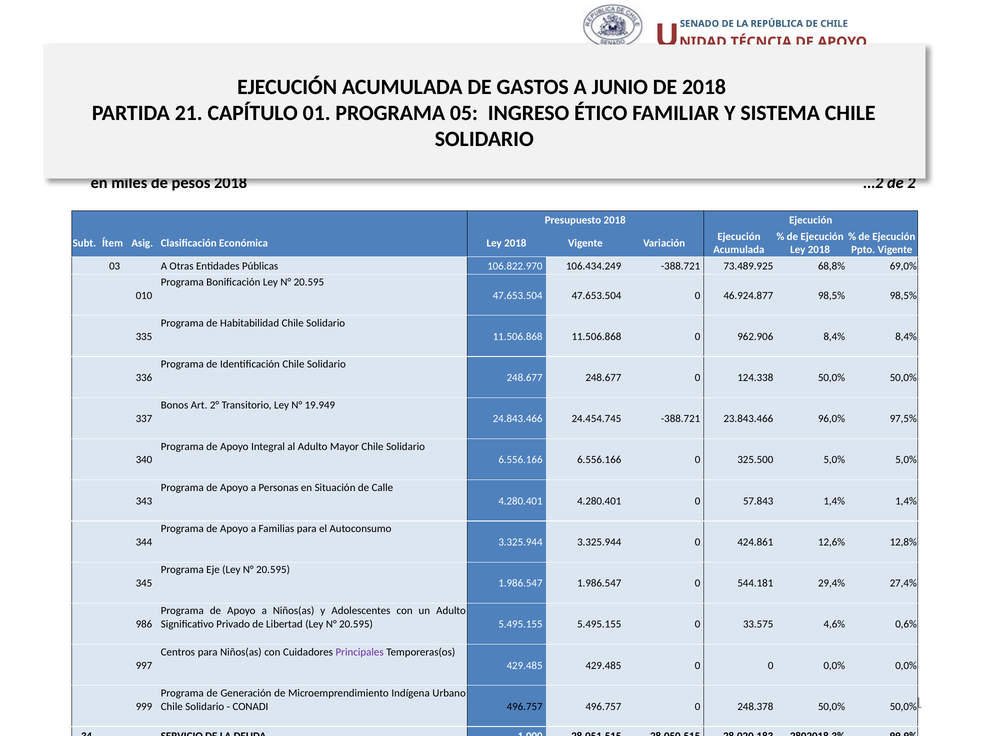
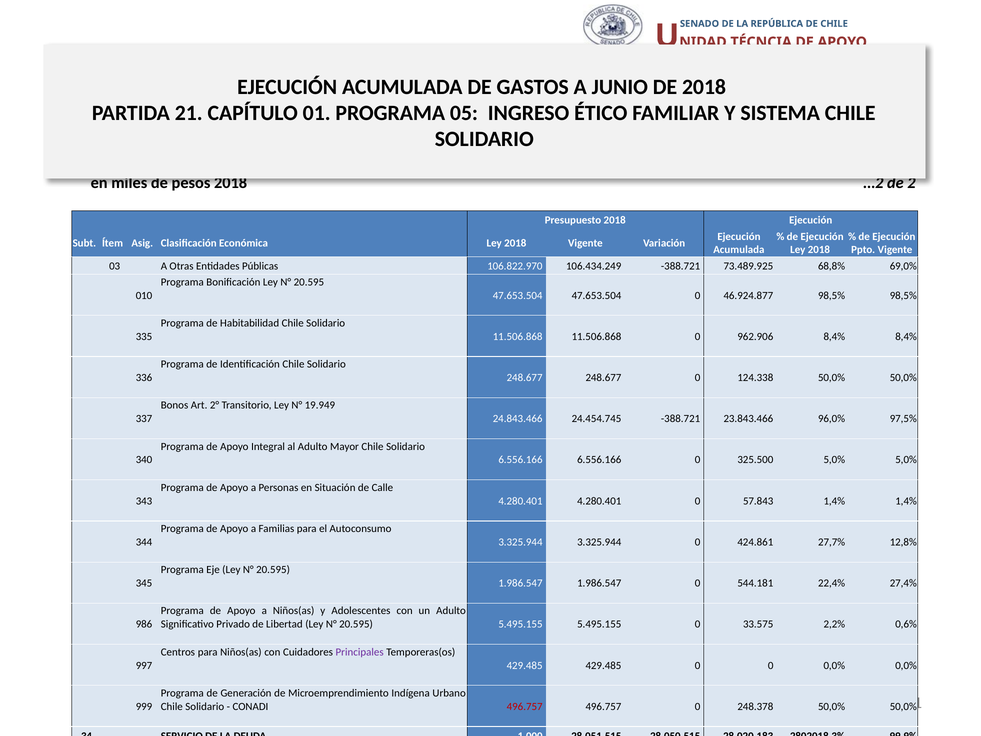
12,6%: 12,6% -> 27,7%
29,4%: 29,4% -> 22,4%
4,6%: 4,6% -> 2,2%
496.757 at (525, 706) colour: black -> red
